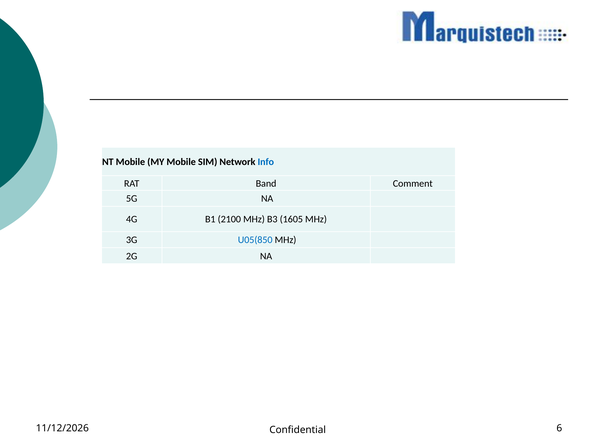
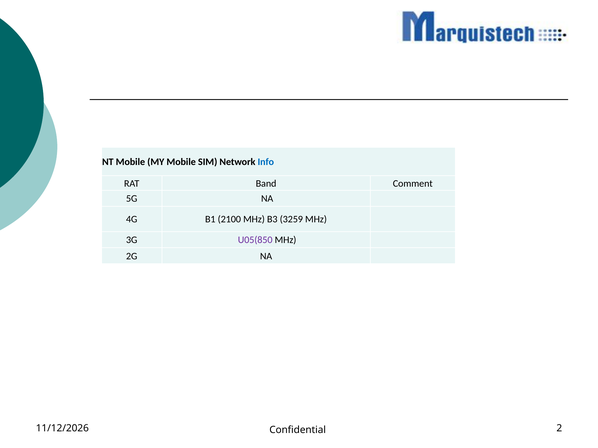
1605: 1605 -> 3259
U05(850 colour: blue -> purple
6: 6 -> 2
